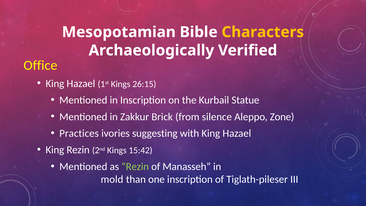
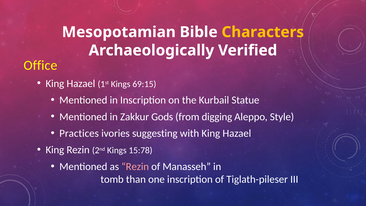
26:15: 26:15 -> 69:15
Brick: Brick -> Gods
silence: silence -> digging
Zone: Zone -> Style
15:42: 15:42 -> 15:78
Rezin at (135, 166) colour: light green -> pink
mold: mold -> tomb
